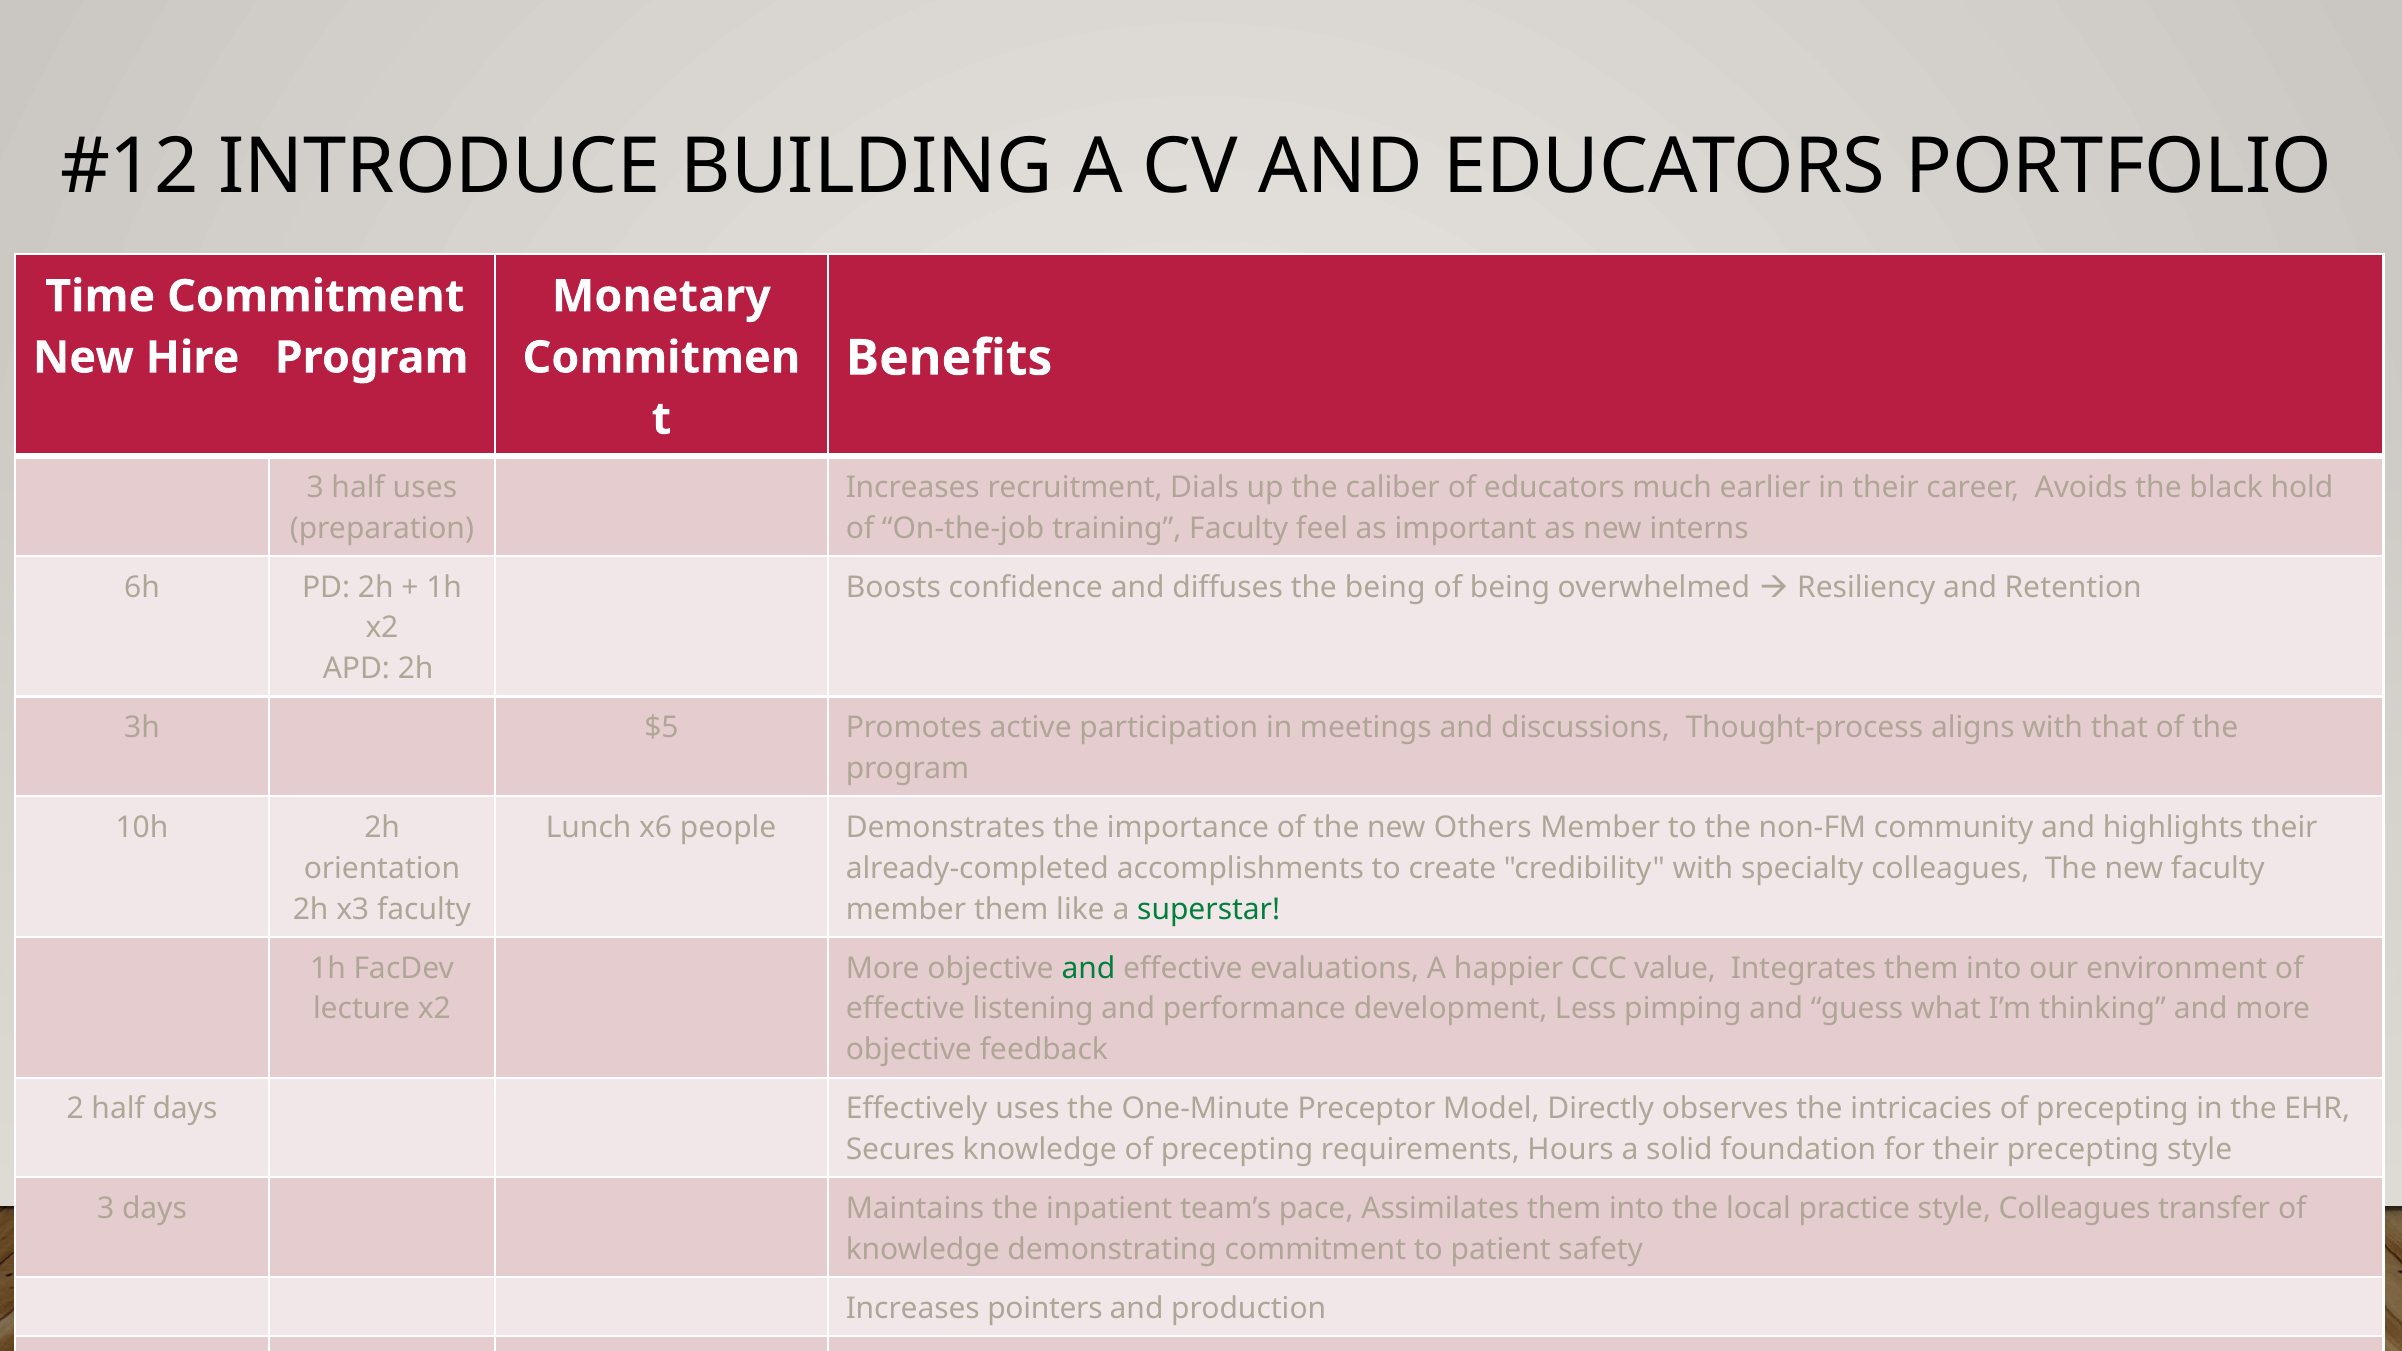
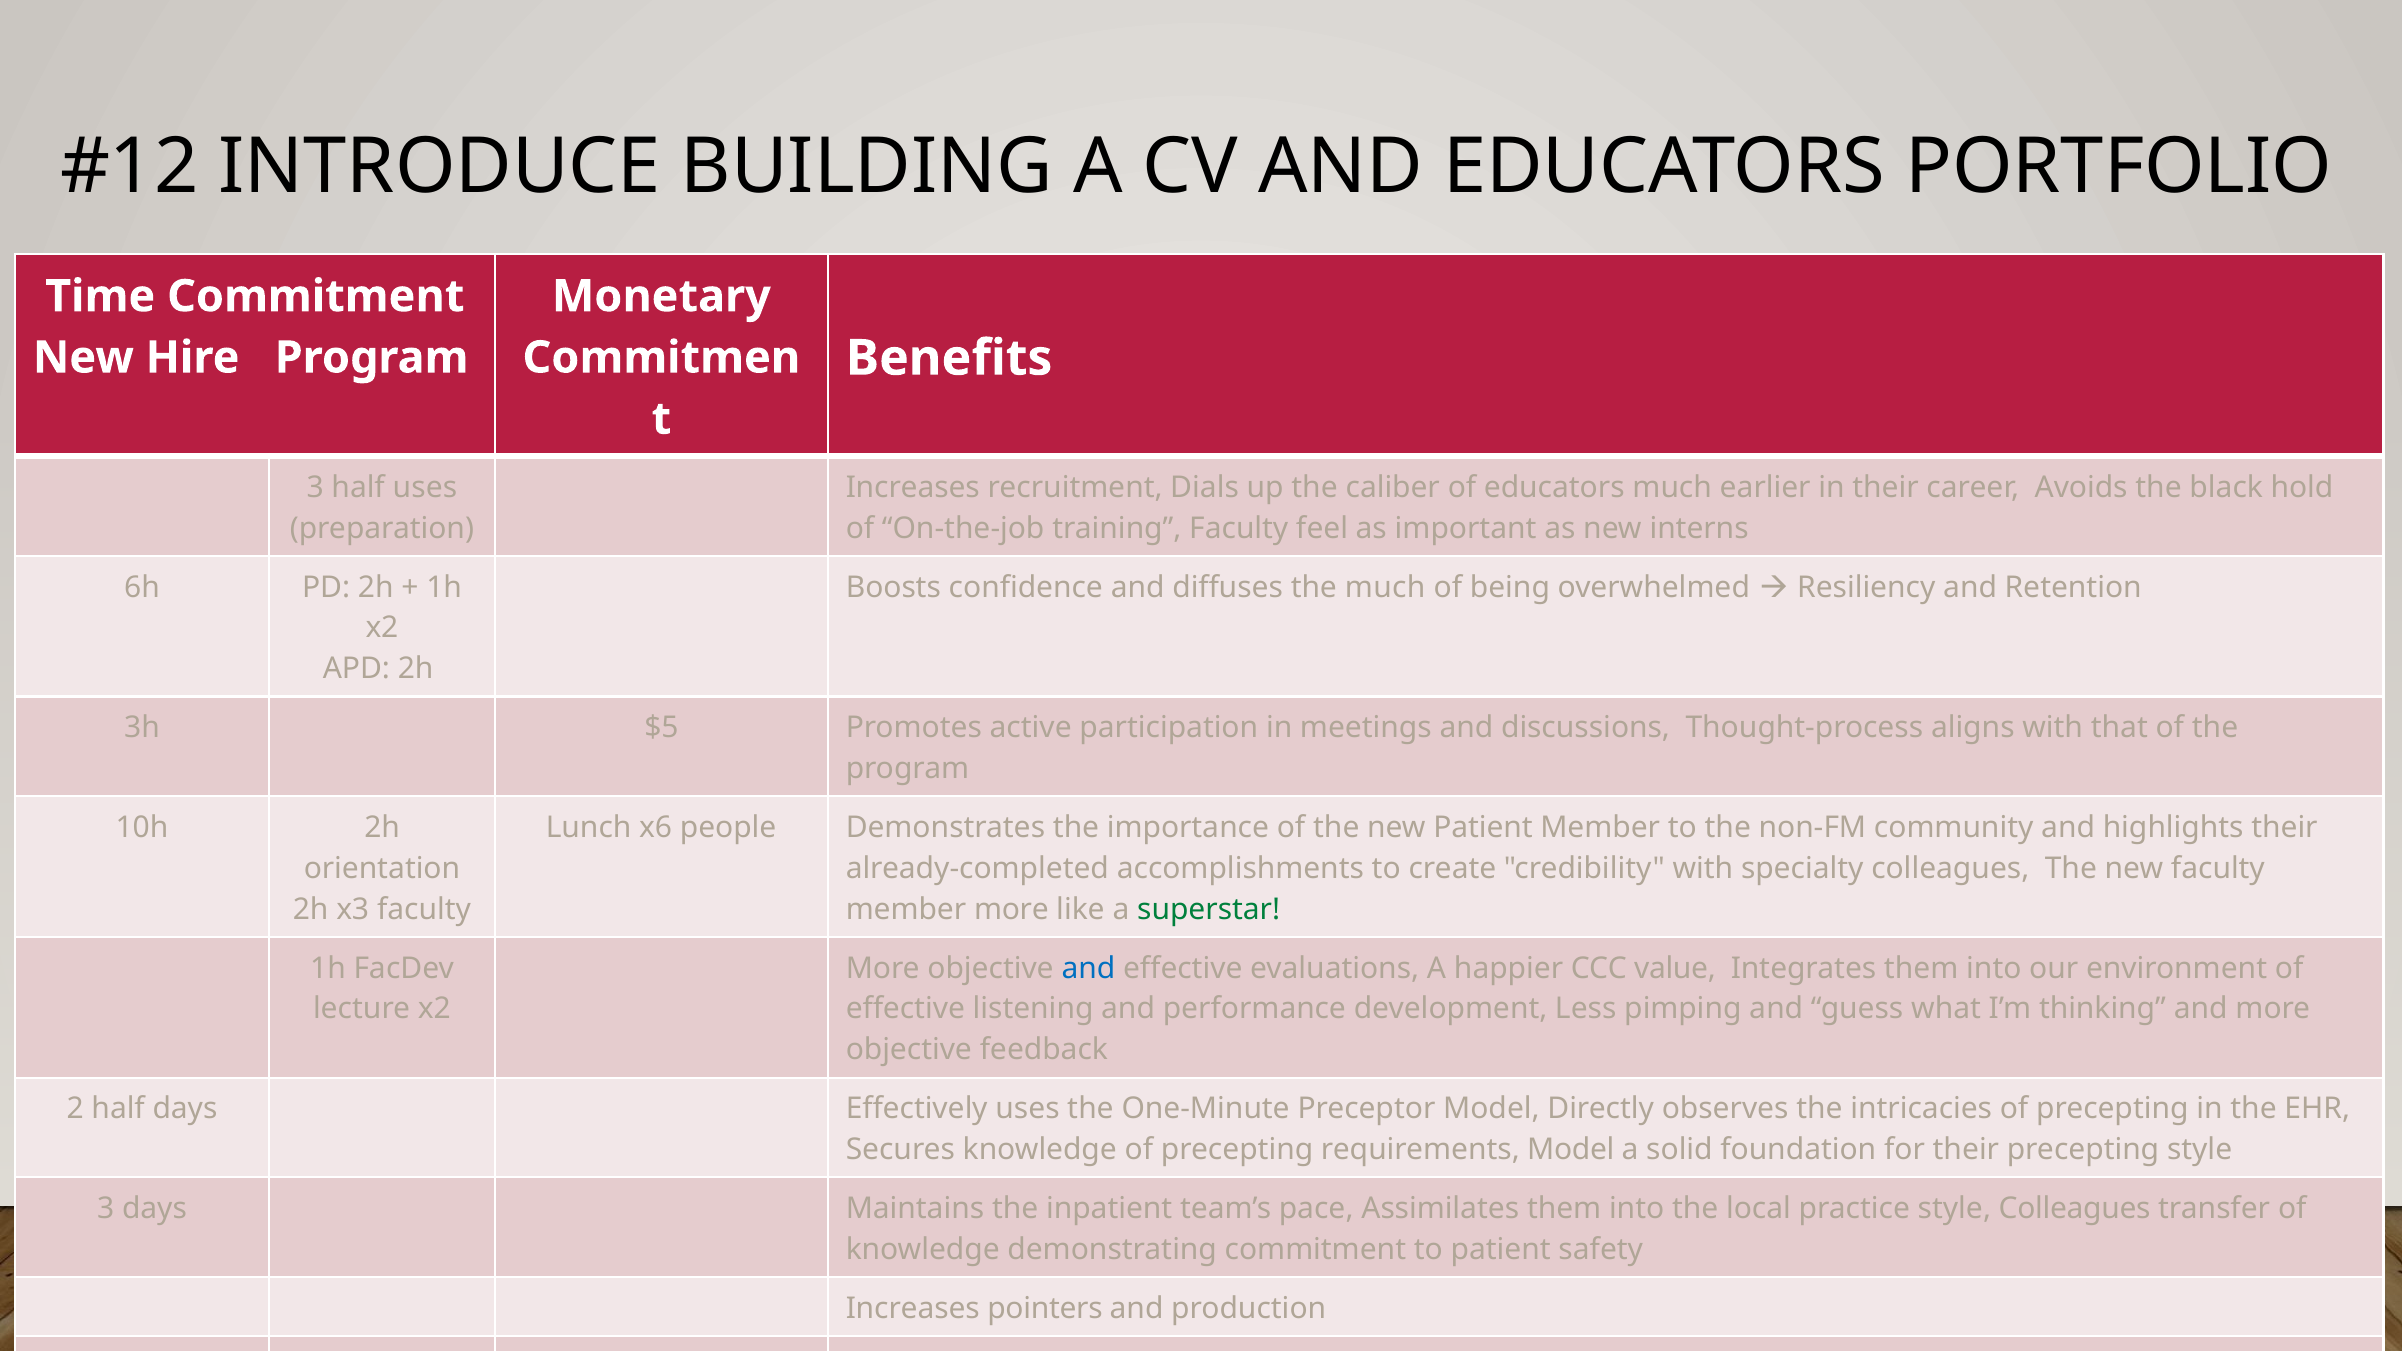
the being: being -> much
new Others: Others -> Patient
member them: them -> more
and at (1089, 968) colour: green -> blue
requirements Hours: Hours -> Model
